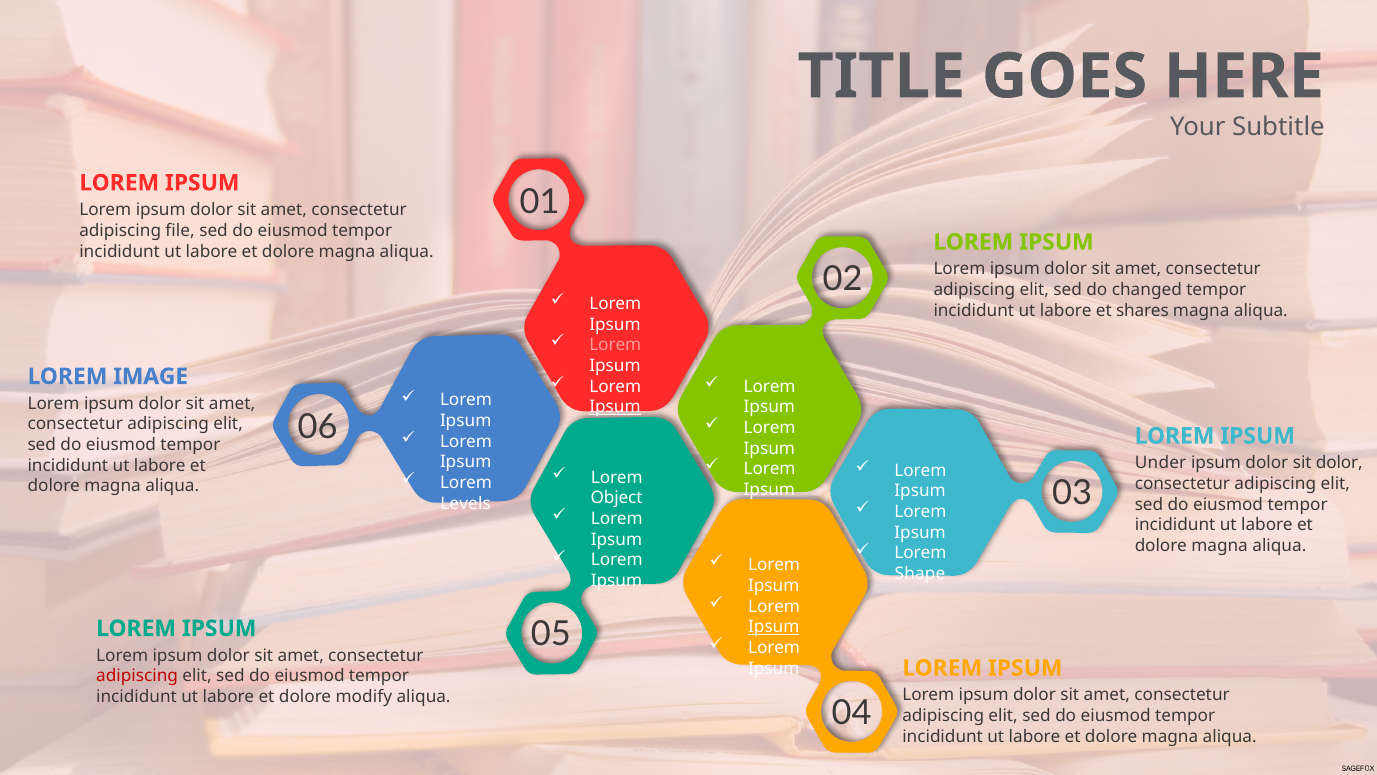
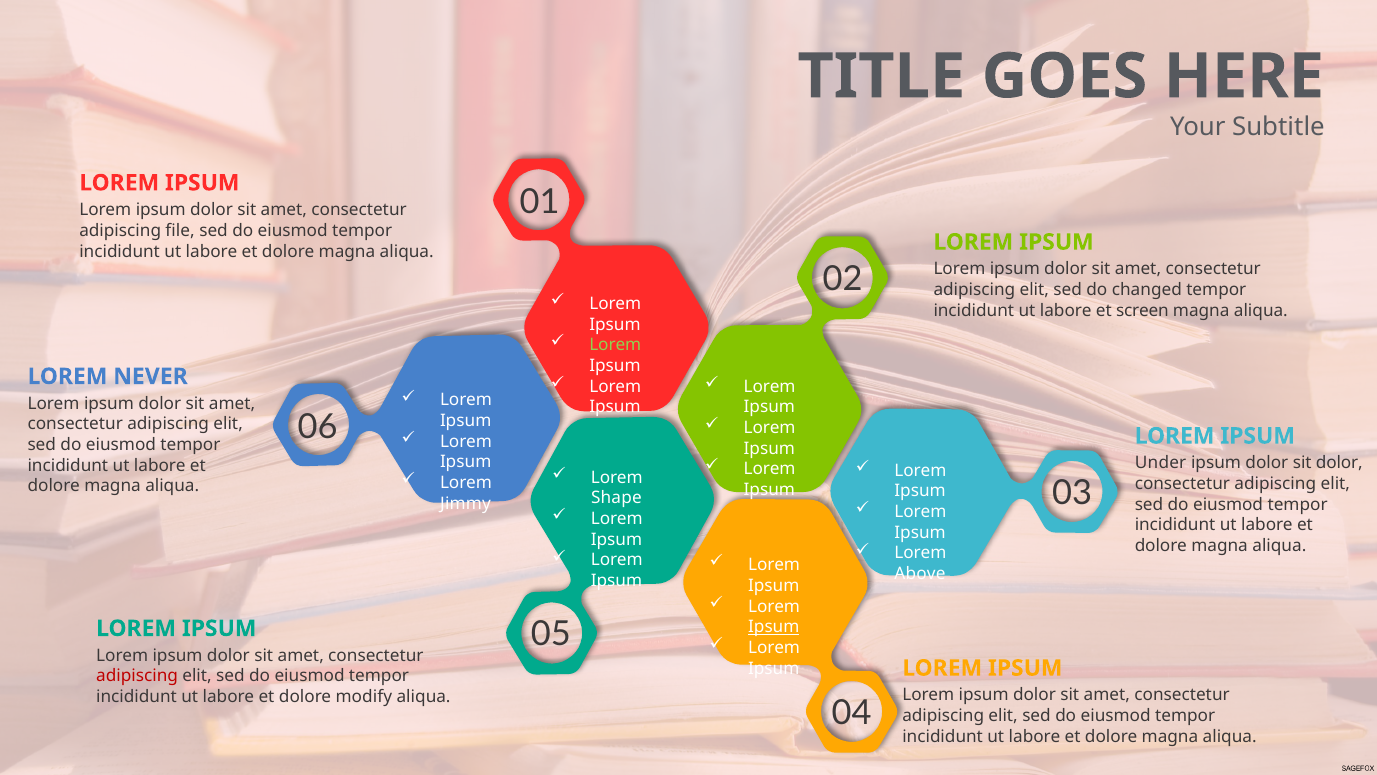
shares: shares -> screen
Lorem at (615, 345) colour: pink -> light green
IMAGE: IMAGE -> NEVER
Ipsum at (615, 407) underline: present -> none
Object: Object -> Shape
Levels: Levels -> Jimmy
Shape: Shape -> Above
